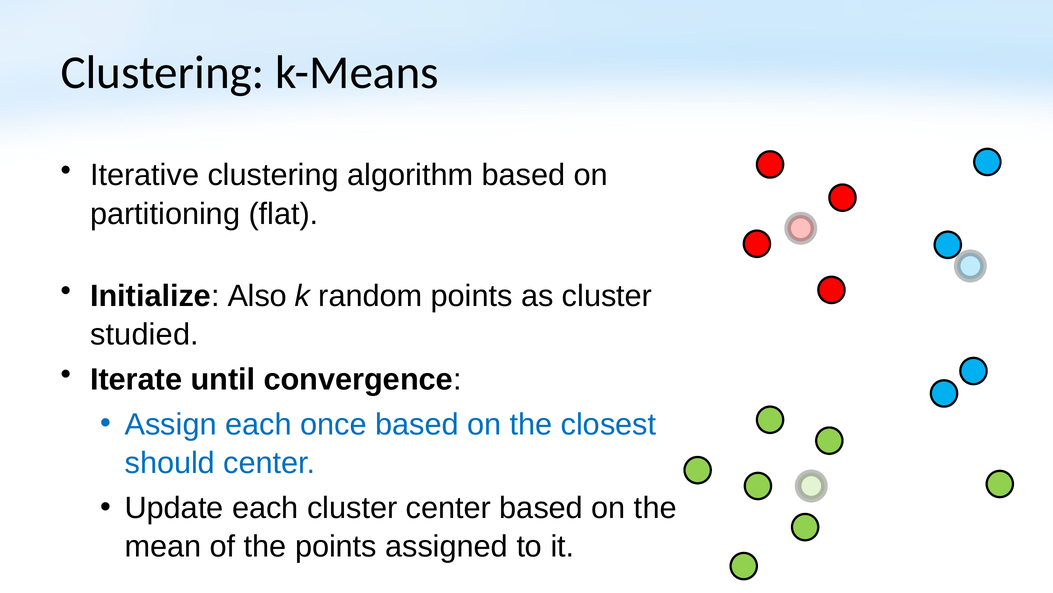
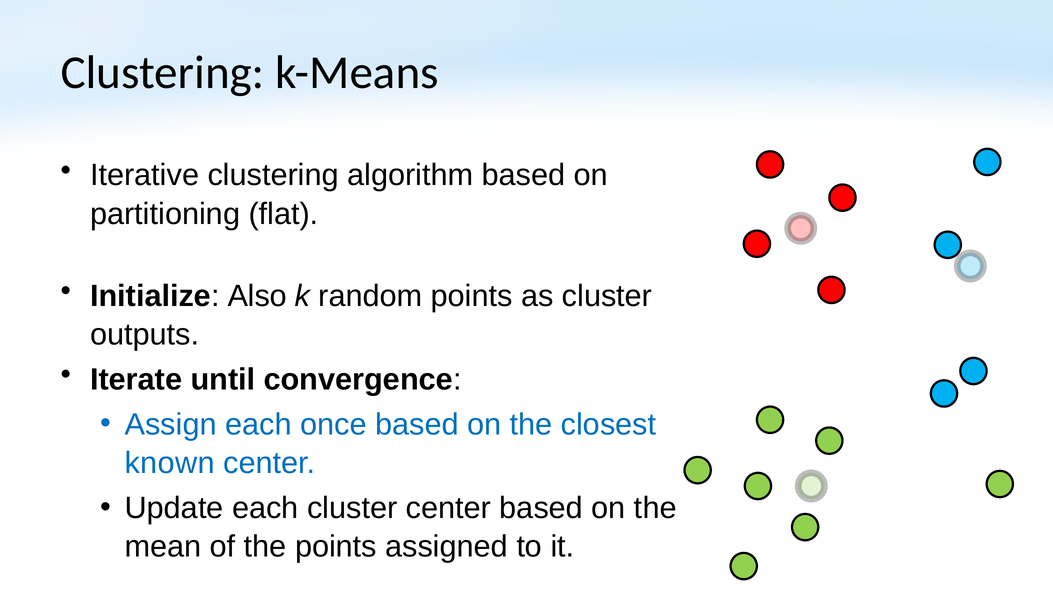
studied: studied -> outputs
should: should -> known
